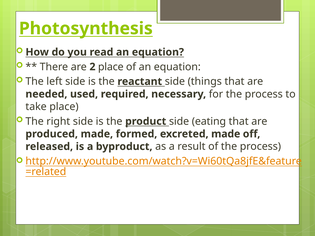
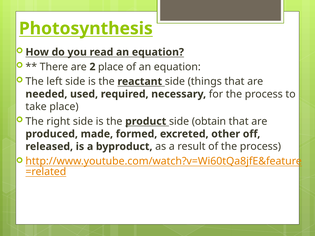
eating: eating -> obtain
excreted made: made -> other
